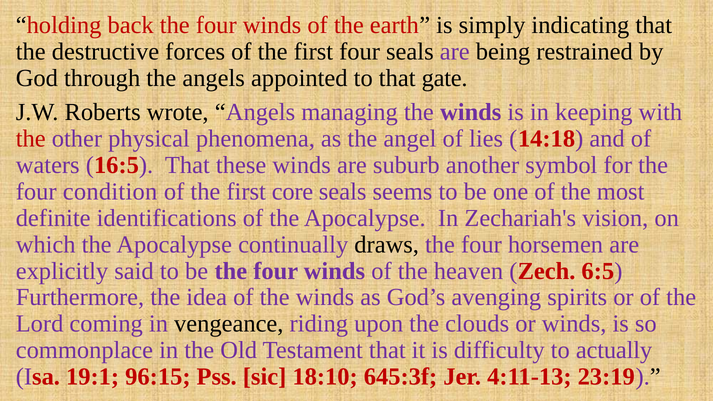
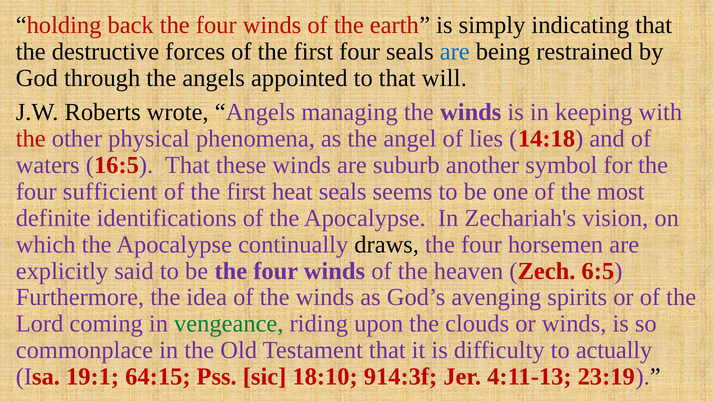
are at (455, 52) colour: purple -> blue
gate: gate -> will
condition: condition -> sufficient
core: core -> heat
vengeance colour: black -> green
96:15: 96:15 -> 64:15
645:3f: 645:3f -> 914:3f
